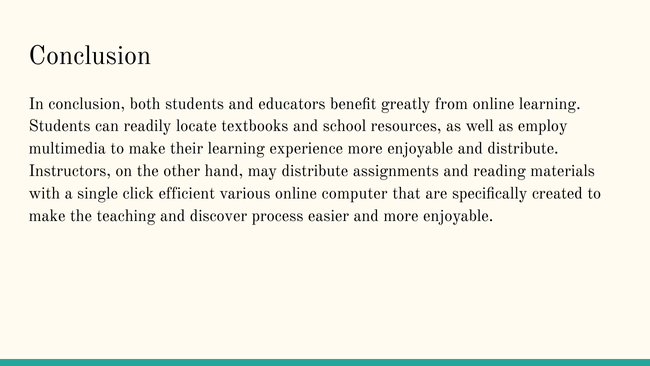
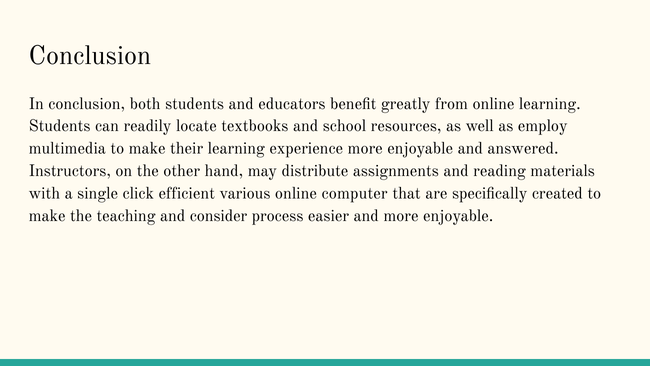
and distribute: distribute -> answered
discover: discover -> consider
